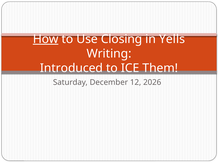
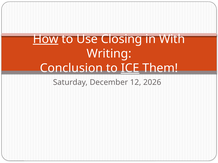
Yells: Yells -> With
Introduced: Introduced -> Conclusion
ICE underline: none -> present
